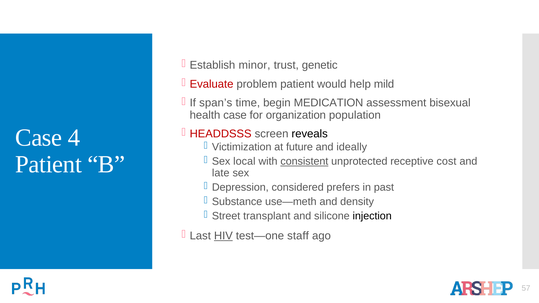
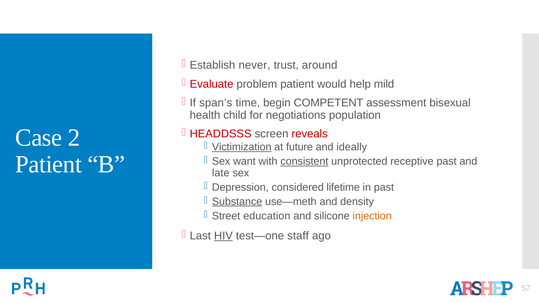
minor: minor -> never
genetic: genetic -> around
MEDICATION: MEDICATION -> COMPETENT
health case: case -> child
organization: organization -> negotiations
4: 4 -> 2
reveals colour: black -> red
Victimization underline: none -> present
local: local -> want
receptive cost: cost -> past
prefers: prefers -> lifetime
Substance underline: none -> present
transplant: transplant -> education
injection colour: black -> orange
